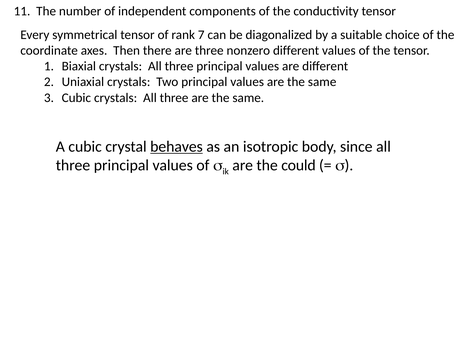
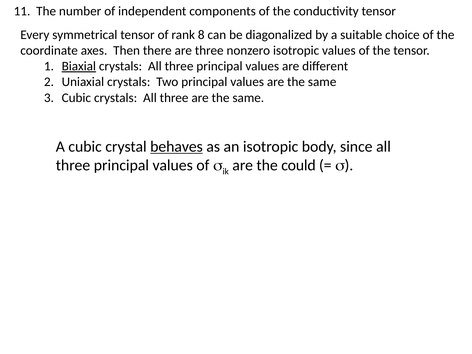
7: 7 -> 8
nonzero different: different -> isotropic
Biaxial underline: none -> present
